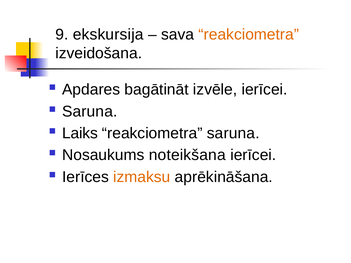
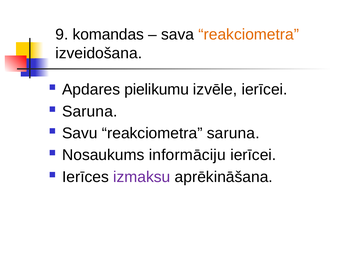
ekskursija: ekskursija -> komandas
bagātināt: bagātināt -> pielikumu
Laiks: Laiks -> Savu
noteikšana: noteikšana -> informāciju
izmaksu colour: orange -> purple
